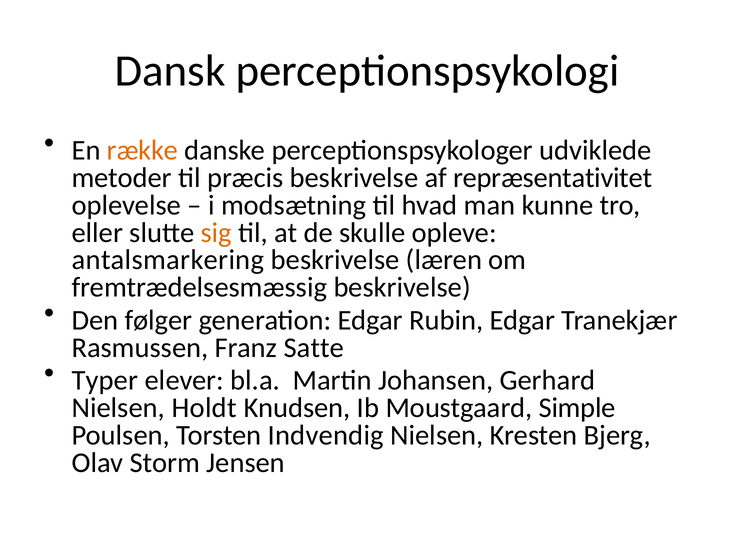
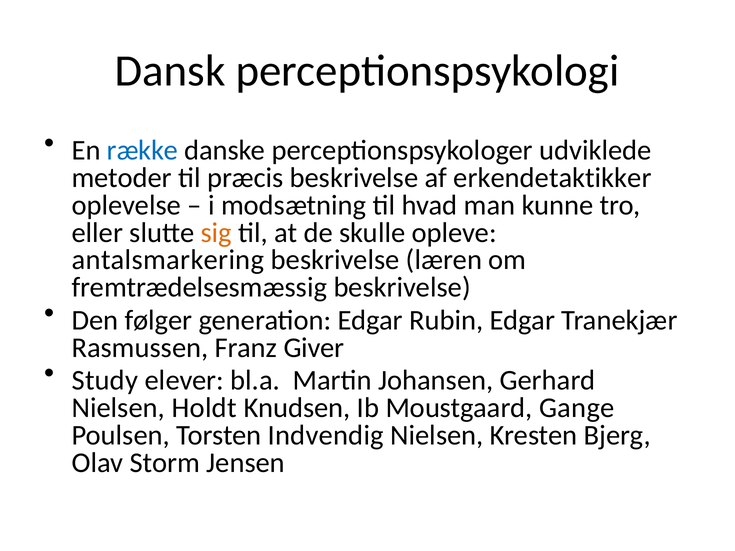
række colour: orange -> blue
repræsentativitet: repræsentativitet -> erkendetaktikker
Satte: Satte -> Giver
Typer: Typer -> Study
Simple: Simple -> Gange
